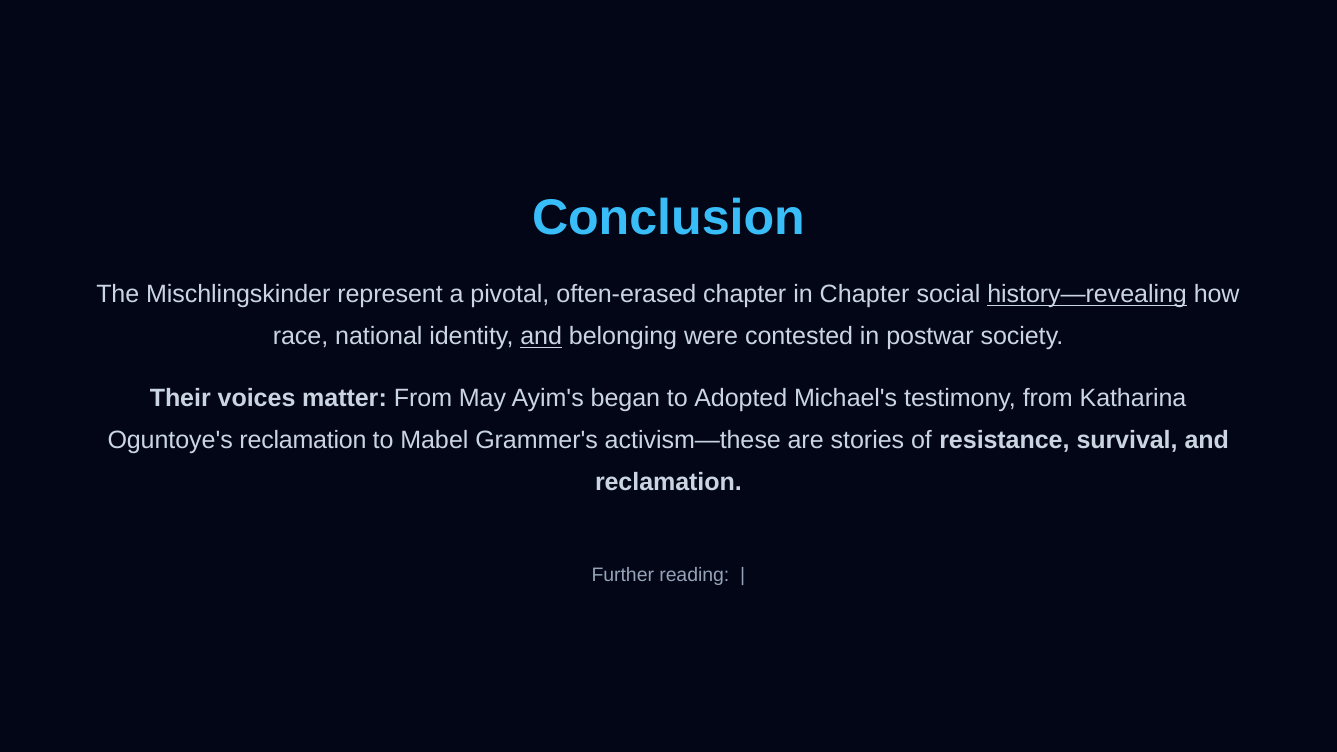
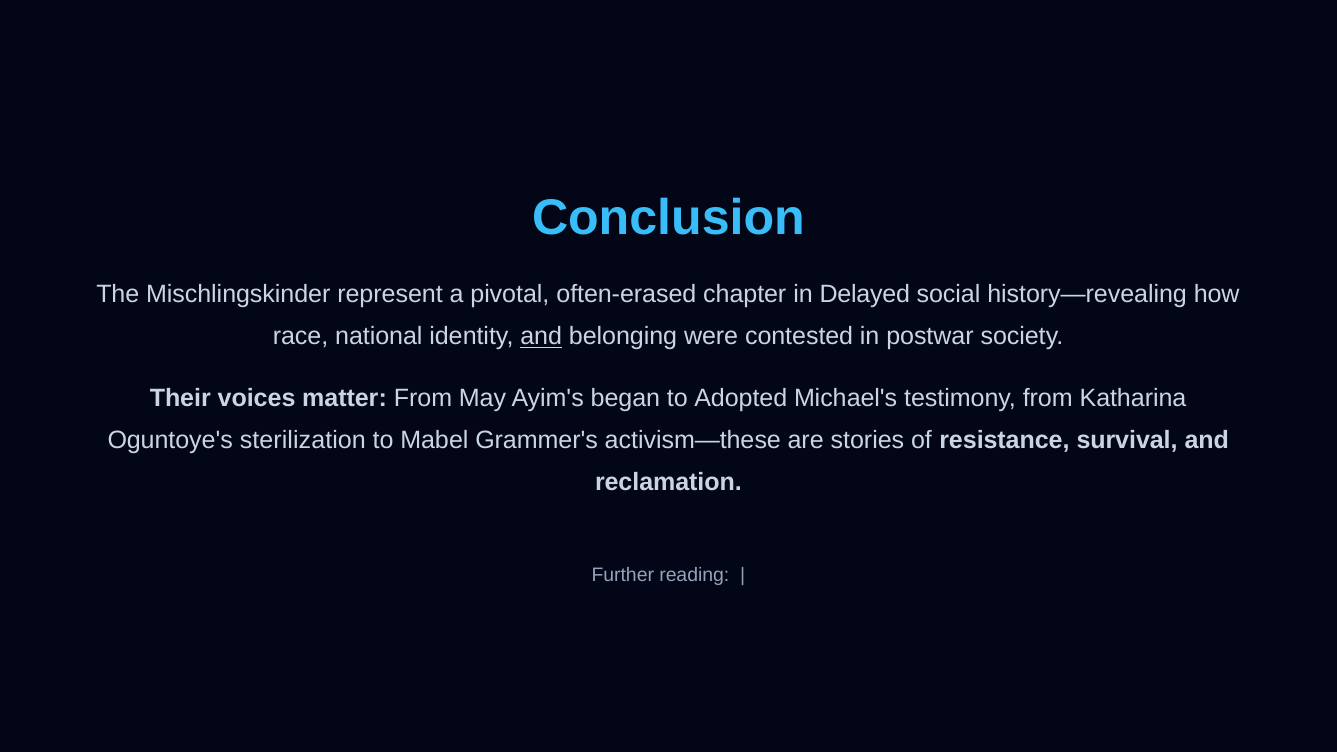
in Chapter: Chapter -> Delayed
history—revealing underline: present -> none
Oguntoye's reclamation: reclamation -> sterilization
